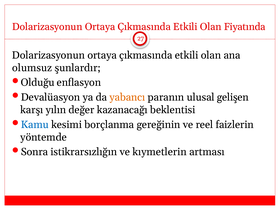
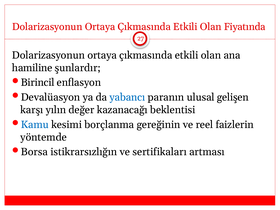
olumsuz: olumsuz -> hamiline
Olduğu: Olduğu -> Birincil
yabancı colour: orange -> blue
Sonra: Sonra -> Borsa
kıymetlerin: kıymetlerin -> sertifikaları
